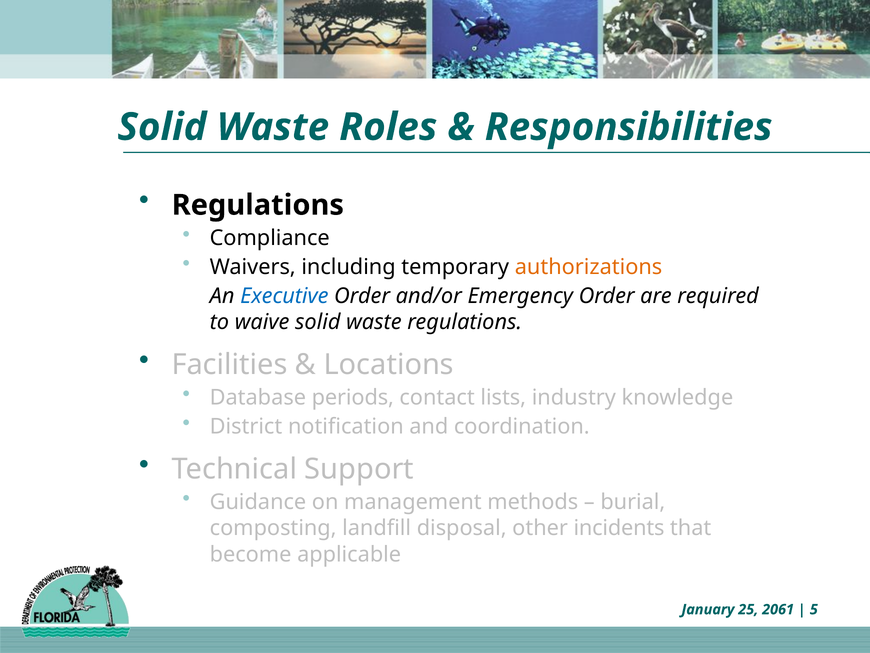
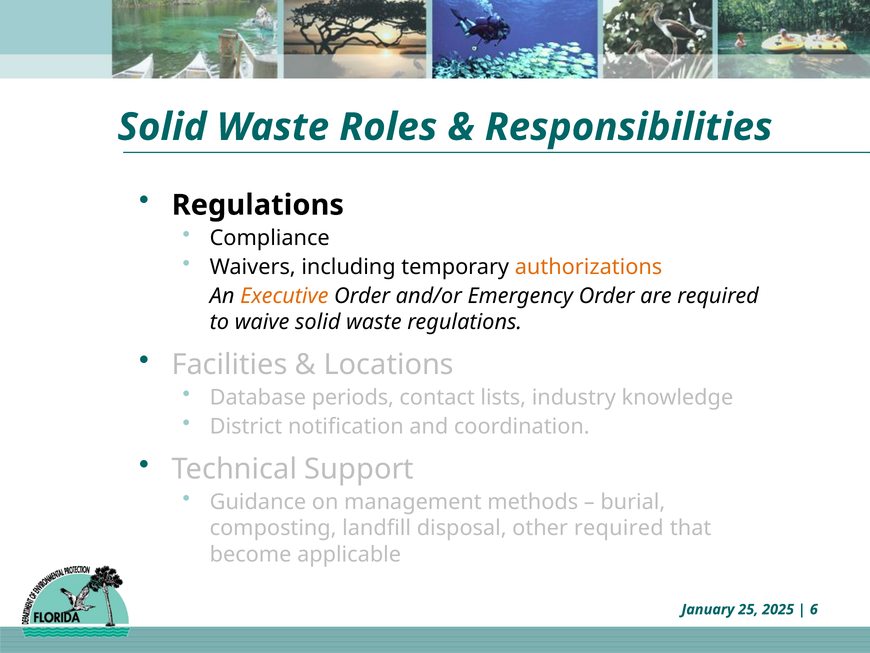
Executive colour: blue -> orange
other incidents: incidents -> required
2061: 2061 -> 2025
5: 5 -> 6
